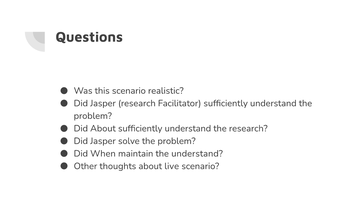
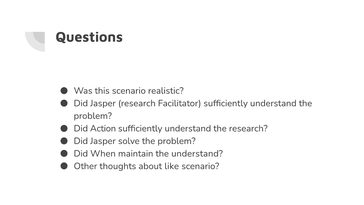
Did About: About -> Action
live: live -> like
